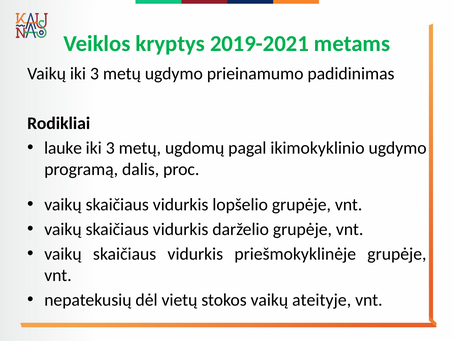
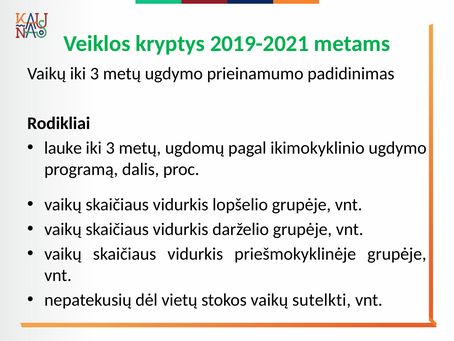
ateityje: ateityje -> sutelkti
